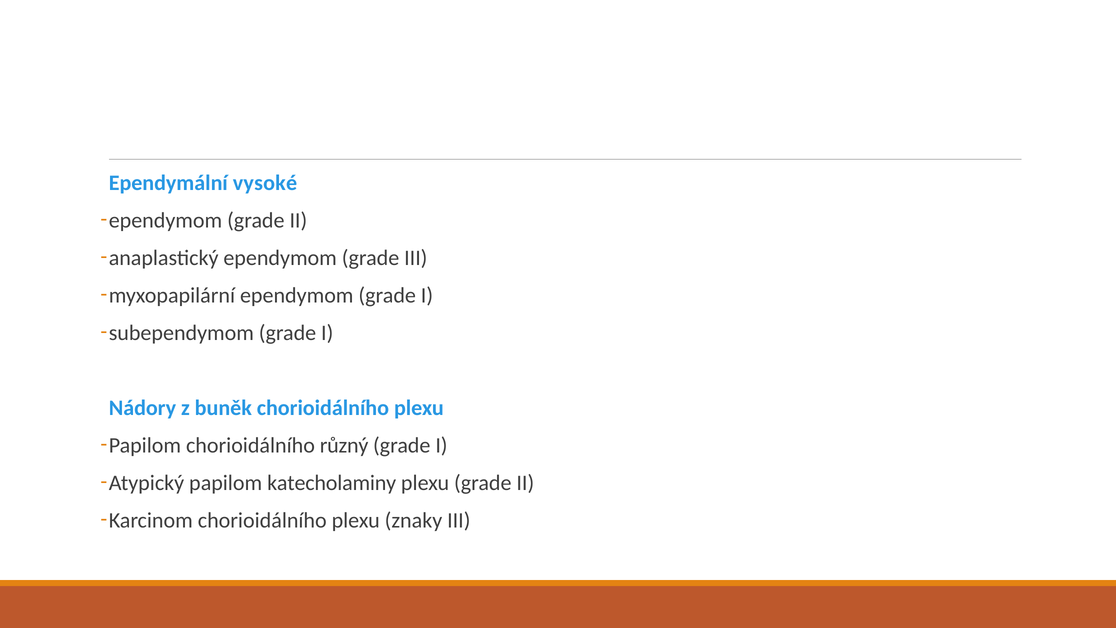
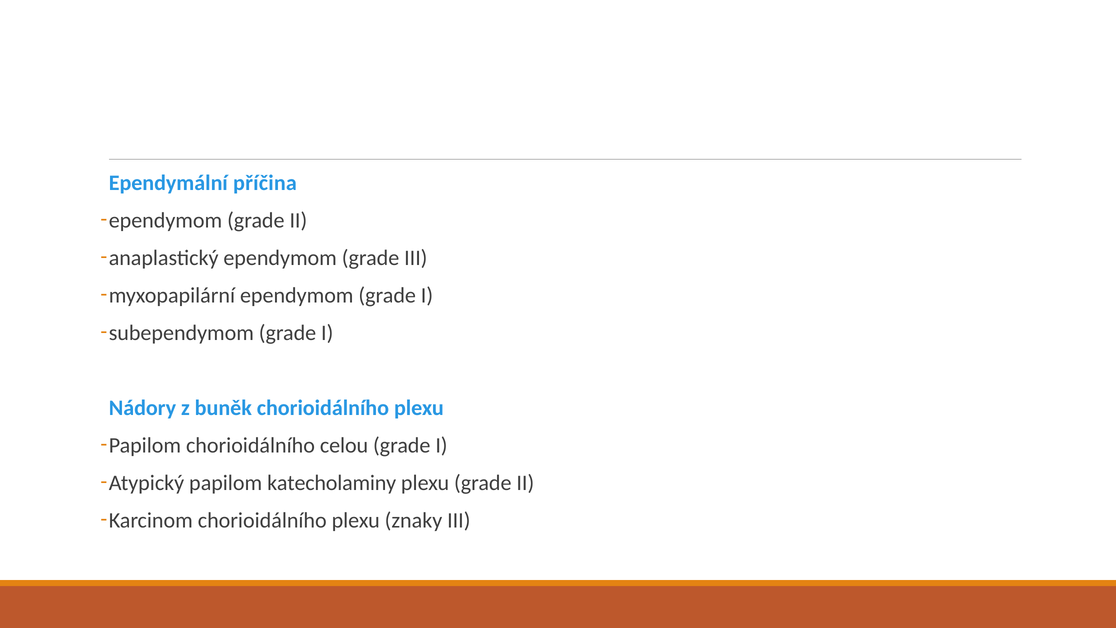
vysoké: vysoké -> příčina
různý: různý -> celou
